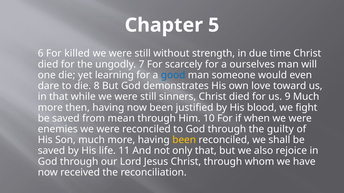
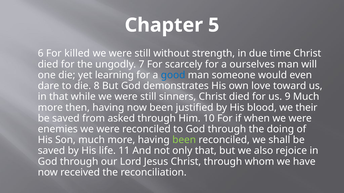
fight: fight -> their
mean: mean -> asked
guilty: guilty -> doing
been at (184, 140) colour: yellow -> light green
